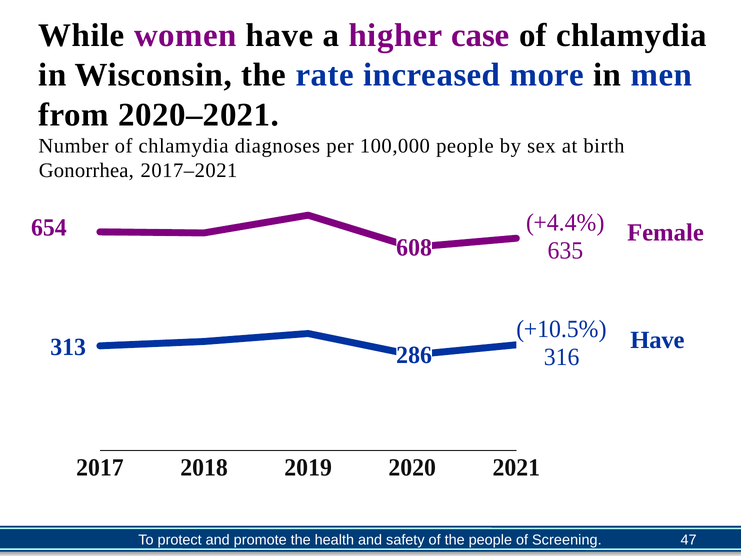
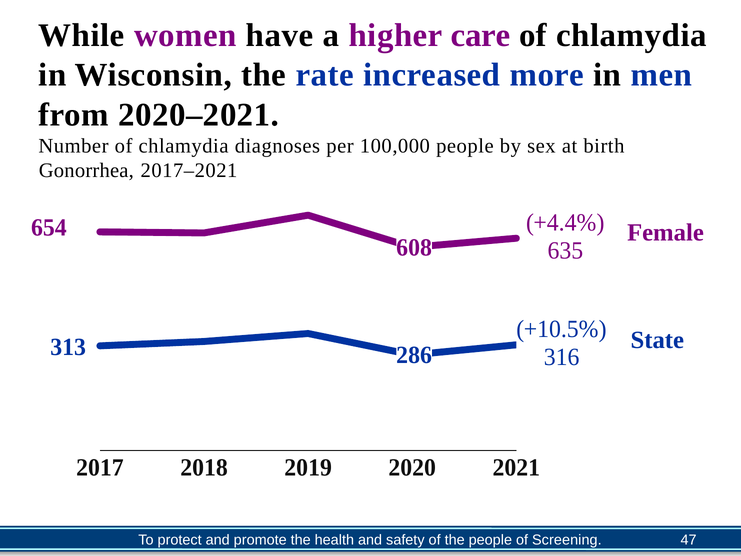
case: case -> care
Have at (657, 340): Have -> State
